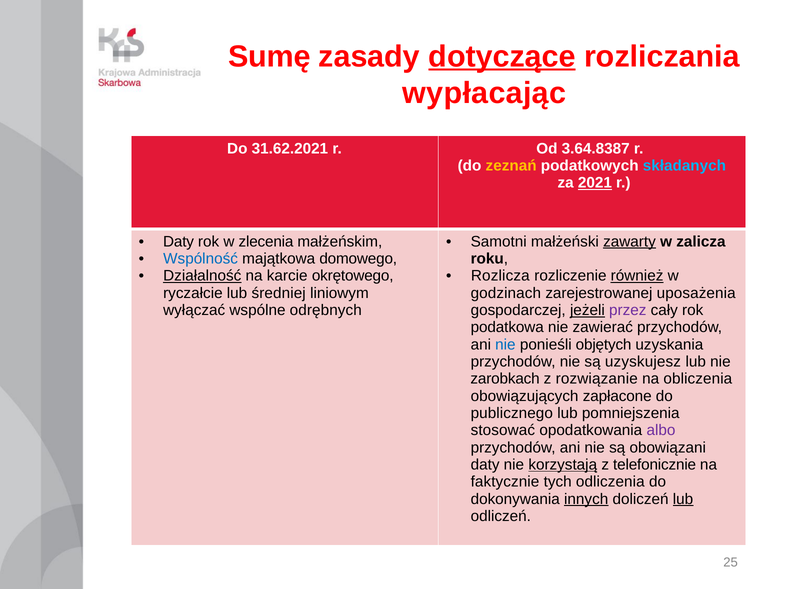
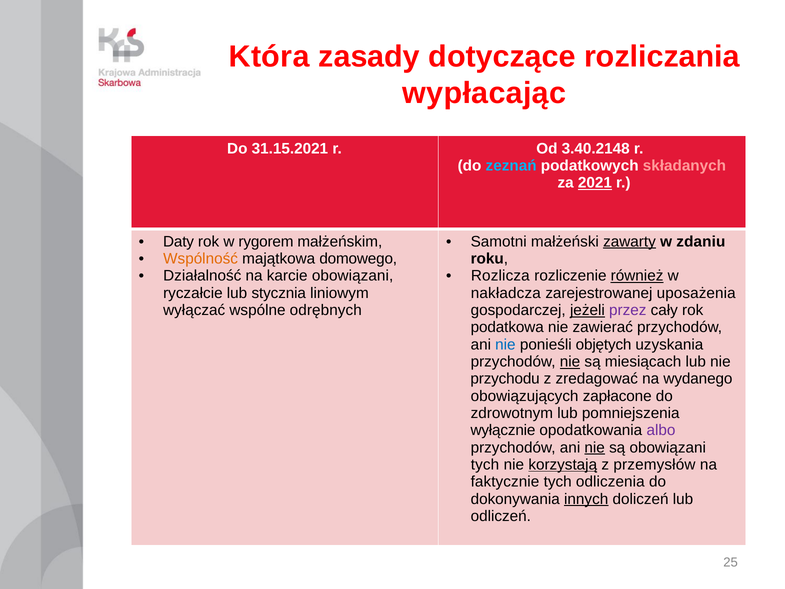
Sumę: Sumę -> Która
dotyczące underline: present -> none
31.62.2021: 31.62.2021 -> 31.15.2021
3.64.8387: 3.64.8387 -> 3.40.2148
zeznań colour: yellow -> light blue
składanych colour: light blue -> pink
zlecenia: zlecenia -> rygorem
zalicza: zalicza -> zdaniu
Wspólność colour: blue -> orange
Działalność underline: present -> none
karcie okrętowego: okrętowego -> obowiązani
średniej: średniej -> stycznia
godzinach: godzinach -> nakładcza
nie at (570, 362) underline: none -> present
uzyskujesz: uzyskujesz -> miesiącach
zarobkach: zarobkach -> przychodu
rozwiązanie: rozwiązanie -> zredagować
obliczenia: obliczenia -> wydanego
publicznego: publicznego -> zdrowotnym
stosować: stosować -> wyłącznie
nie at (595, 447) underline: none -> present
daty at (485, 465): daty -> tych
telefonicznie: telefonicznie -> przemysłów
lub at (683, 499) underline: present -> none
